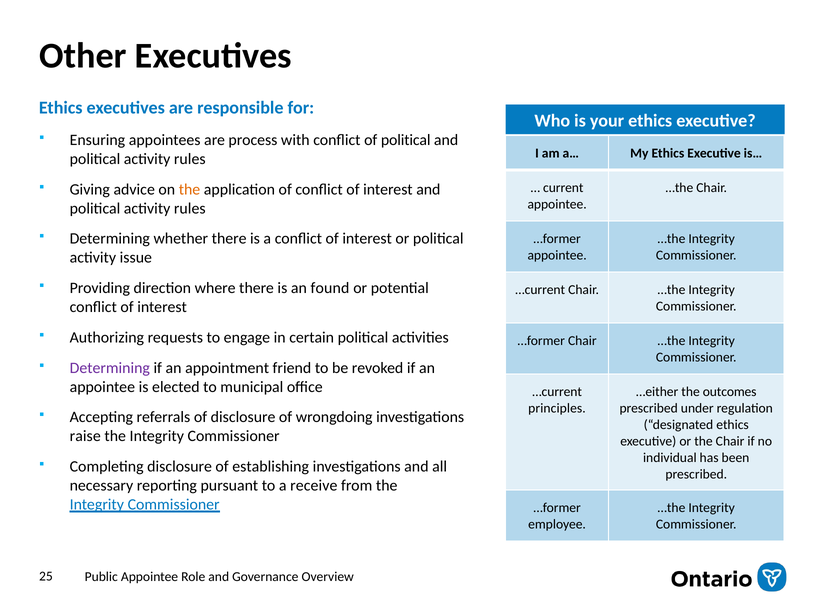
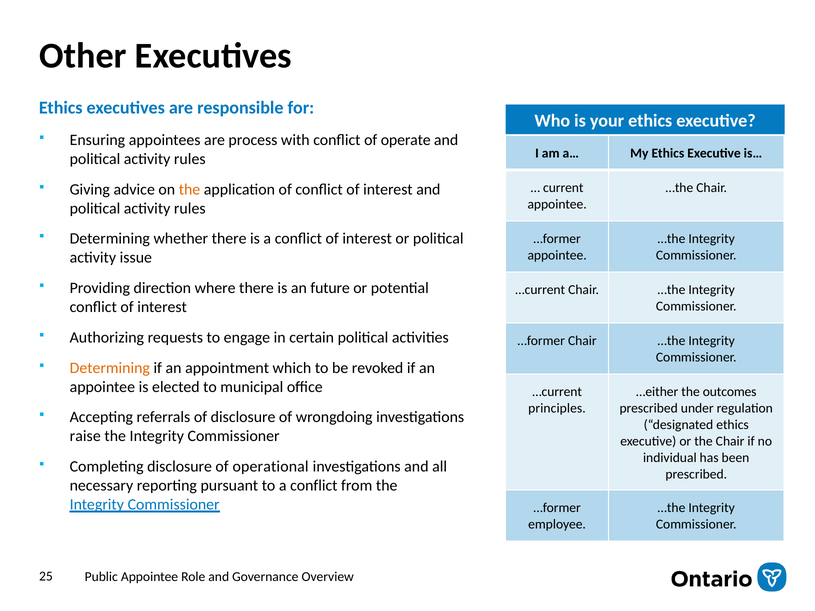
of political: political -> operate
found: found -> future
Determining at (110, 368) colour: purple -> orange
friend: friend -> which
establishing: establishing -> operational
to a receive: receive -> conflict
